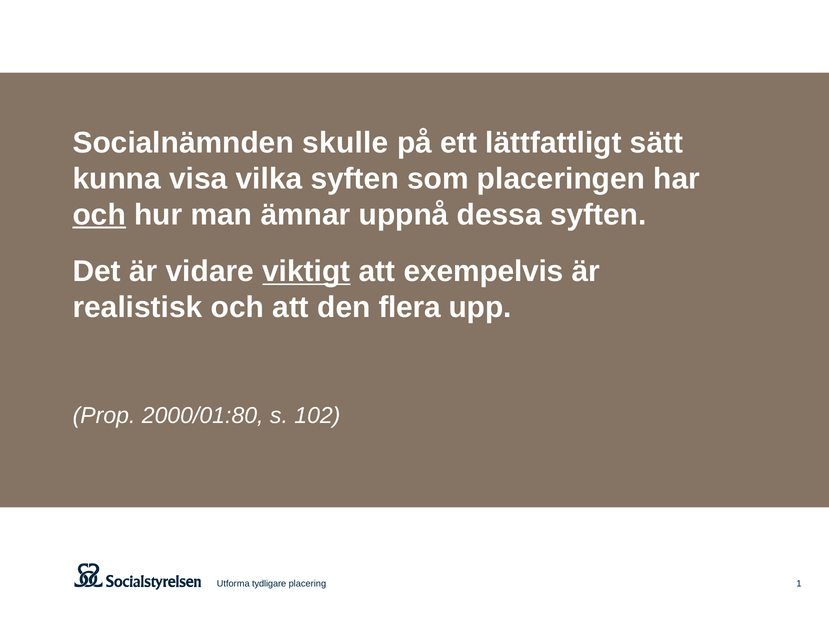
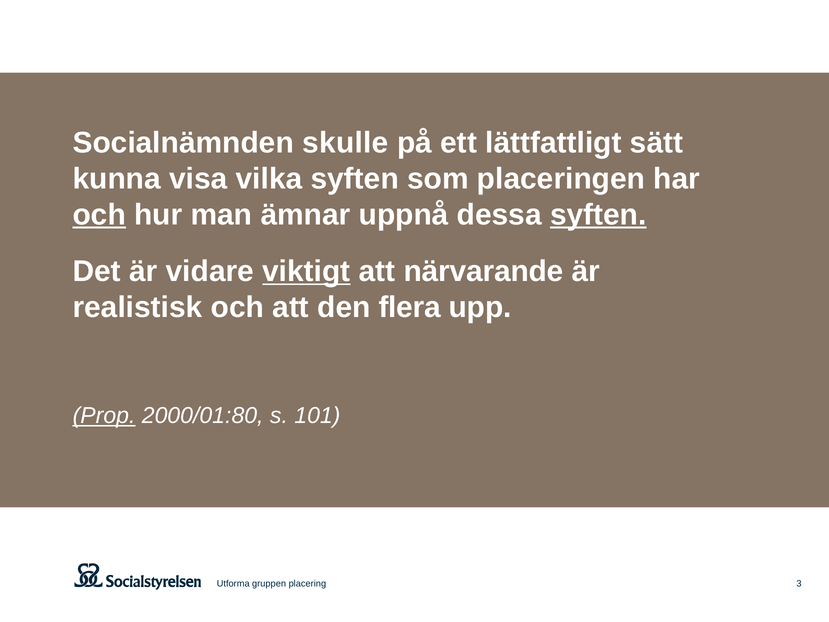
syften at (598, 215) underline: none -> present
exempelvis: exempelvis -> närvarande
Prop underline: none -> present
102: 102 -> 101
tydligare: tydligare -> gruppen
1: 1 -> 3
